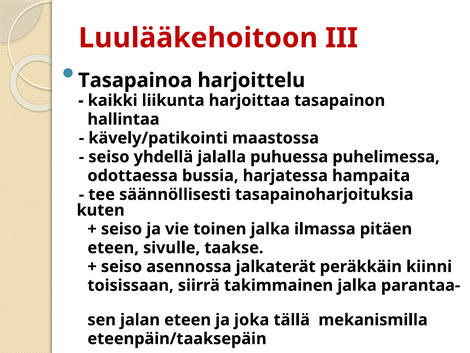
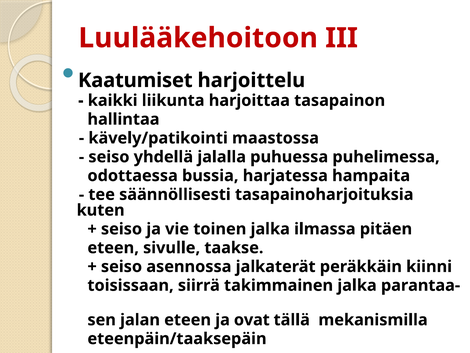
Tasapainoa: Tasapainoa -> Kaatumiset
joka: joka -> ovat
